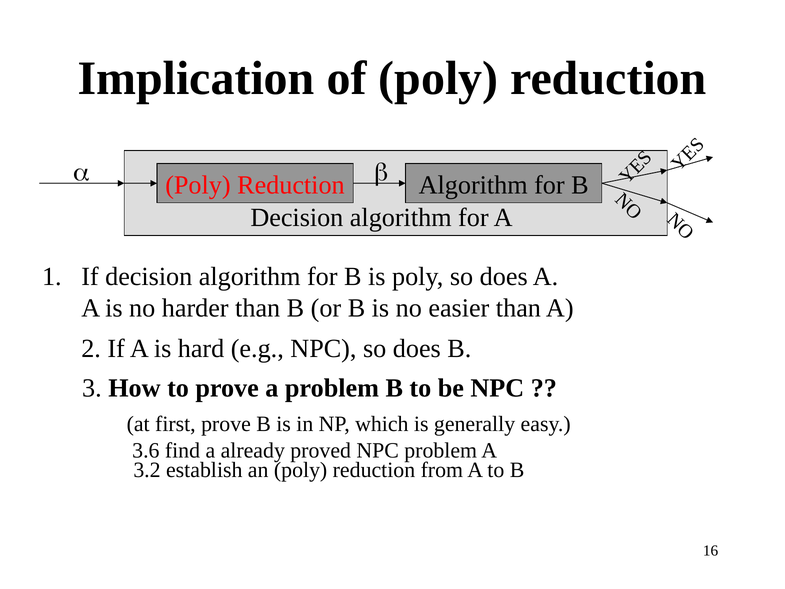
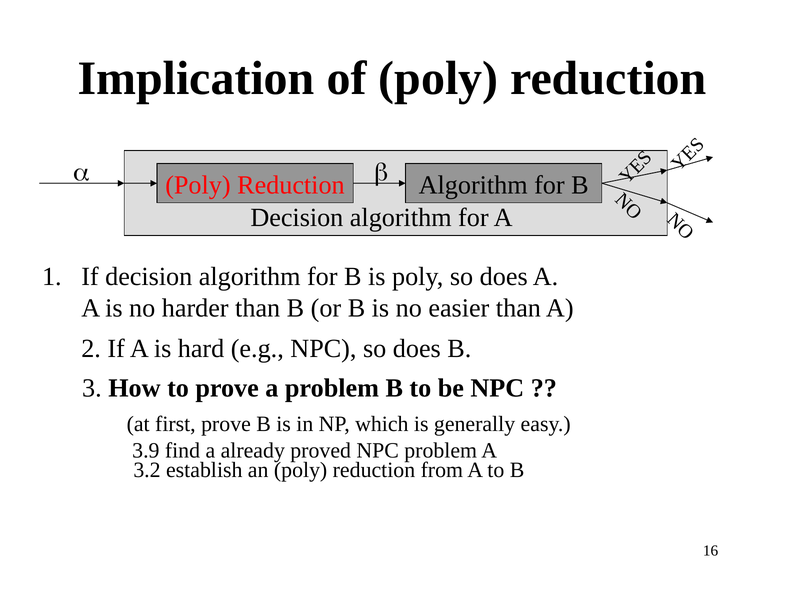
3.6: 3.6 -> 3.9
